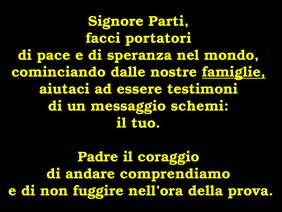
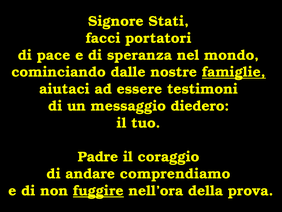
Parti: Parti -> Stati
schemi: schemi -> diedero
fuggire underline: none -> present
